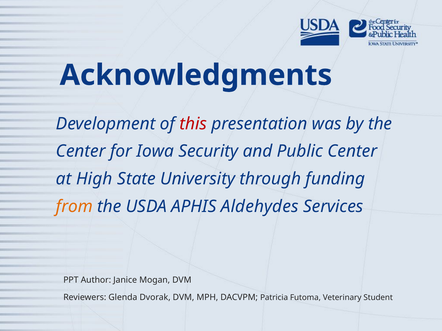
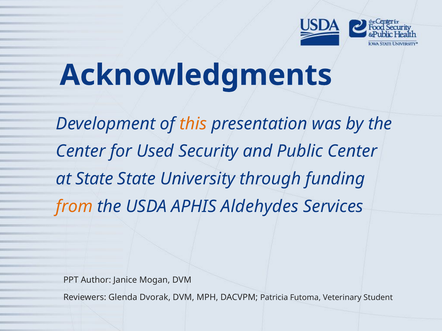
this colour: red -> orange
Iowa: Iowa -> Used
at High: High -> State
